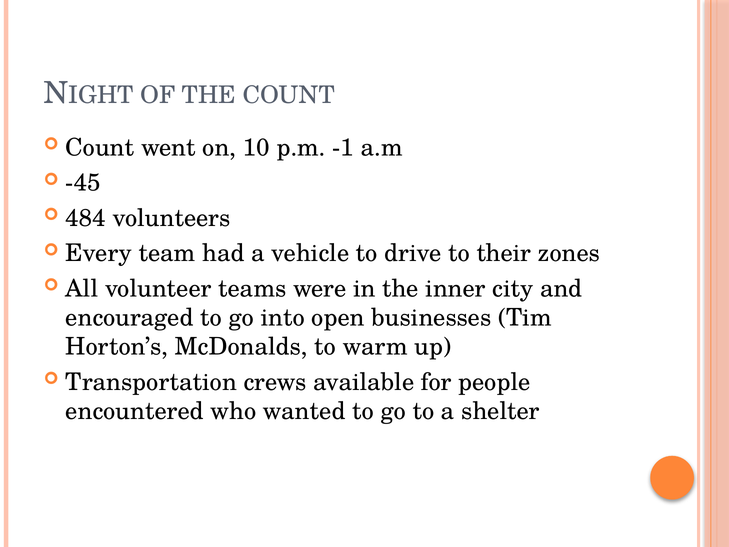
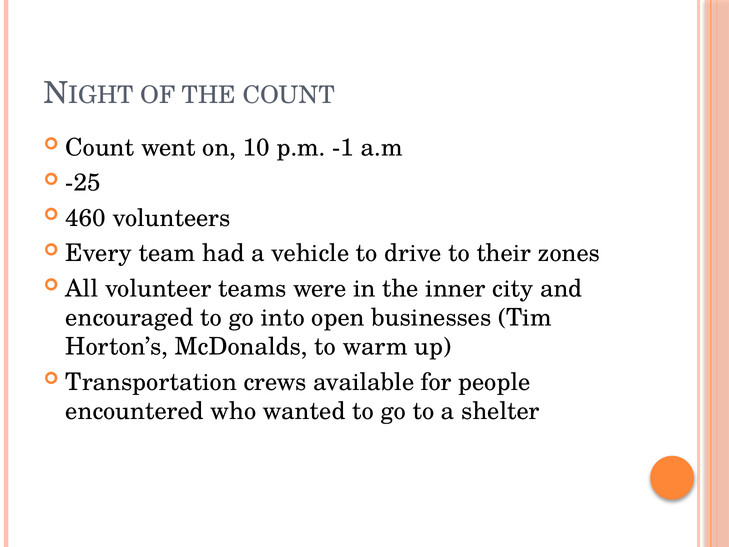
-45: -45 -> -25
484: 484 -> 460
